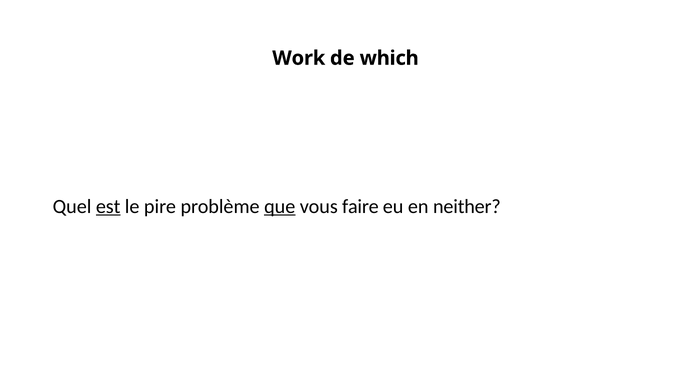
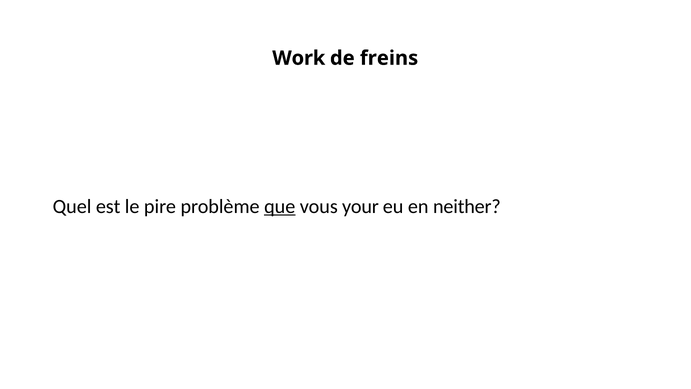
which: which -> freins
est underline: present -> none
faire: faire -> your
